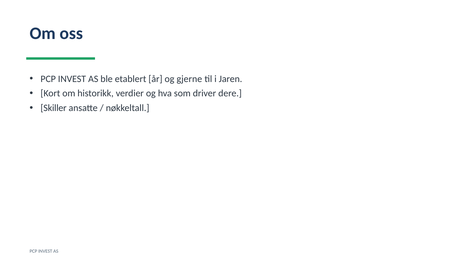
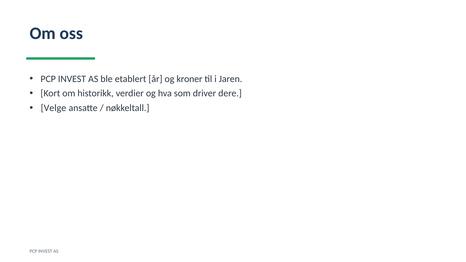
gjerne: gjerne -> kroner
Skiller: Skiller -> Velge
